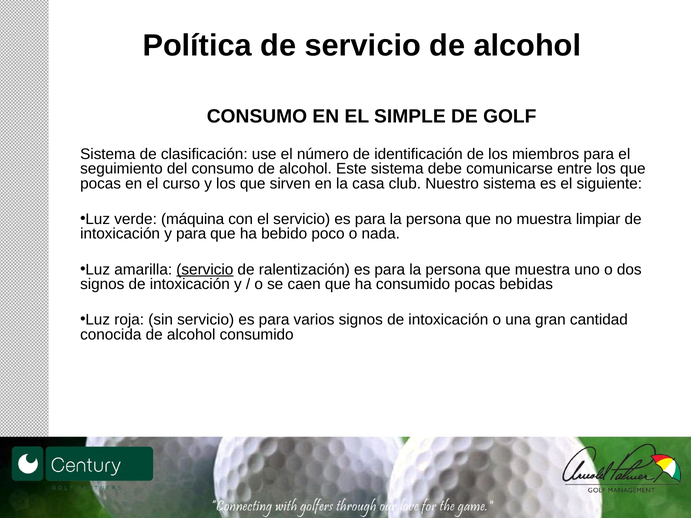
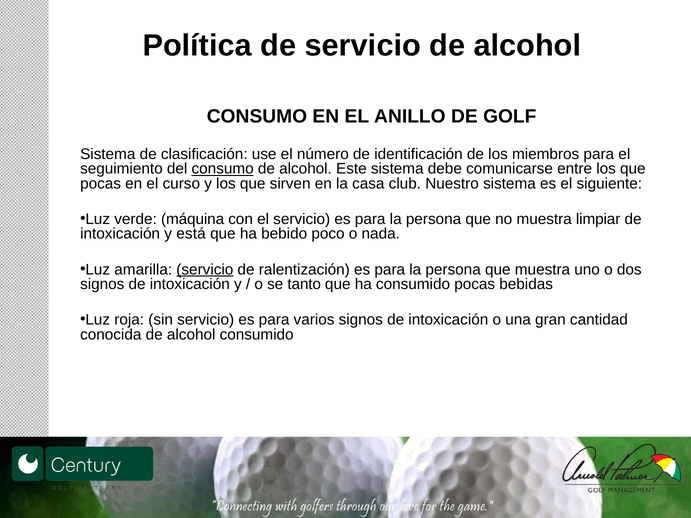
SIMPLE: SIMPLE -> ANILLO
consumo at (223, 169) underline: none -> present
y para: para -> está
caen: caen -> tanto
